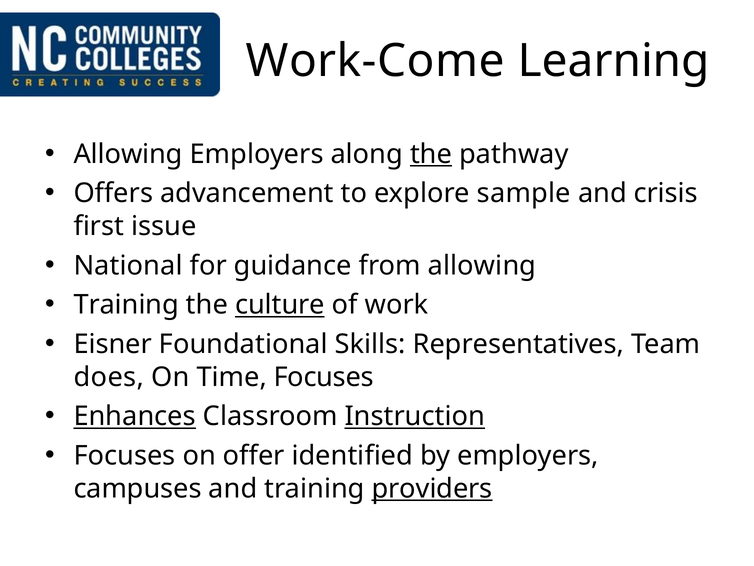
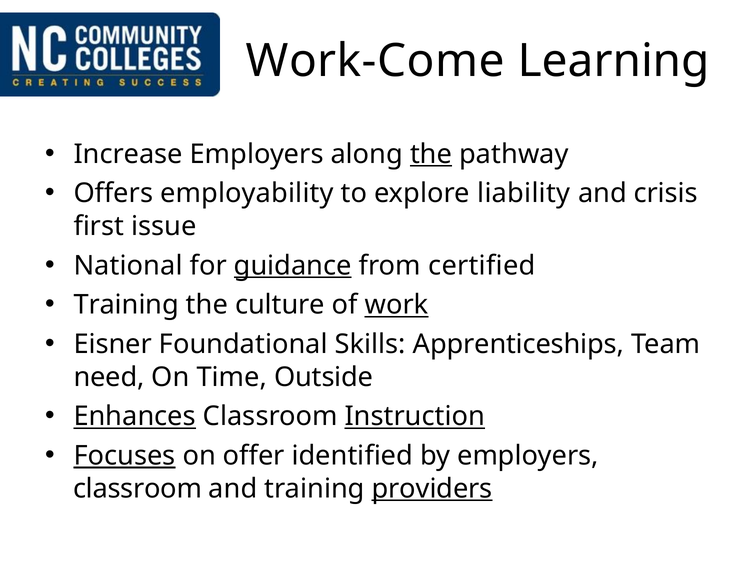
Allowing at (128, 154): Allowing -> Increase
advancement: advancement -> employability
sample: sample -> liability
guidance underline: none -> present
from allowing: allowing -> certified
culture underline: present -> none
work underline: none -> present
Representatives: Representatives -> Apprenticeships
does: does -> need
Time Focuses: Focuses -> Outside
Focuses at (124, 455) underline: none -> present
campuses at (138, 488): campuses -> classroom
